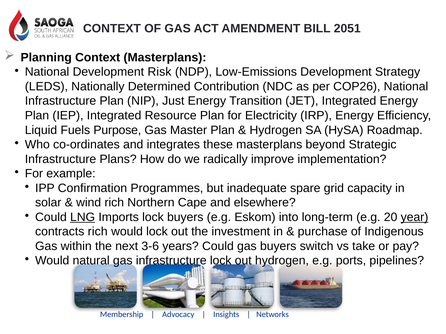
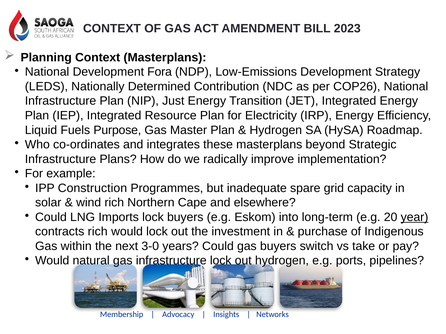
2051: 2051 -> 2023
Risk: Risk -> Fora
Confirmation: Confirmation -> Construction
LNG underline: present -> none
3-6: 3-6 -> 3-0
